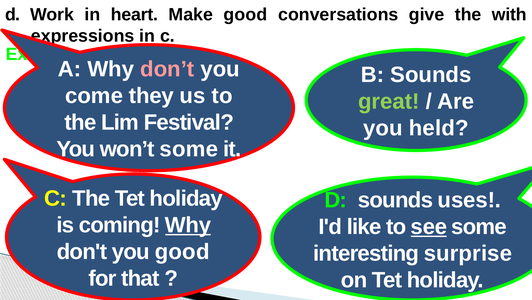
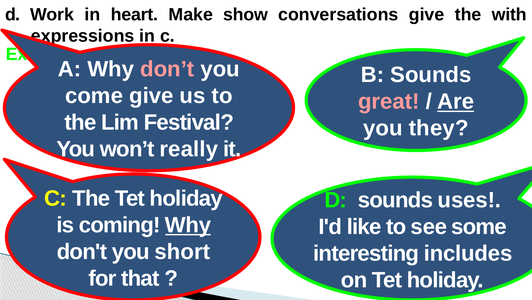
Make good: good -> show
come they: they -> give
great colour: light green -> pink
Are underline: none -> present
held: held -> they
won’t some: some -> really
see underline: present -> none
you good: good -> short
surprise: surprise -> includes
